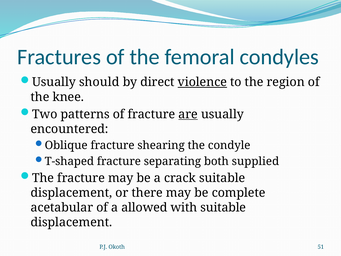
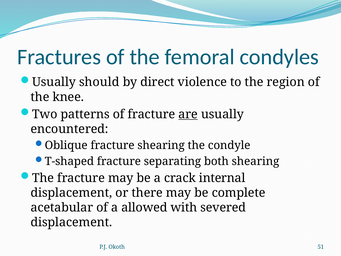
violence underline: present -> none
both supplied: supplied -> shearing
crack suitable: suitable -> internal
with suitable: suitable -> severed
